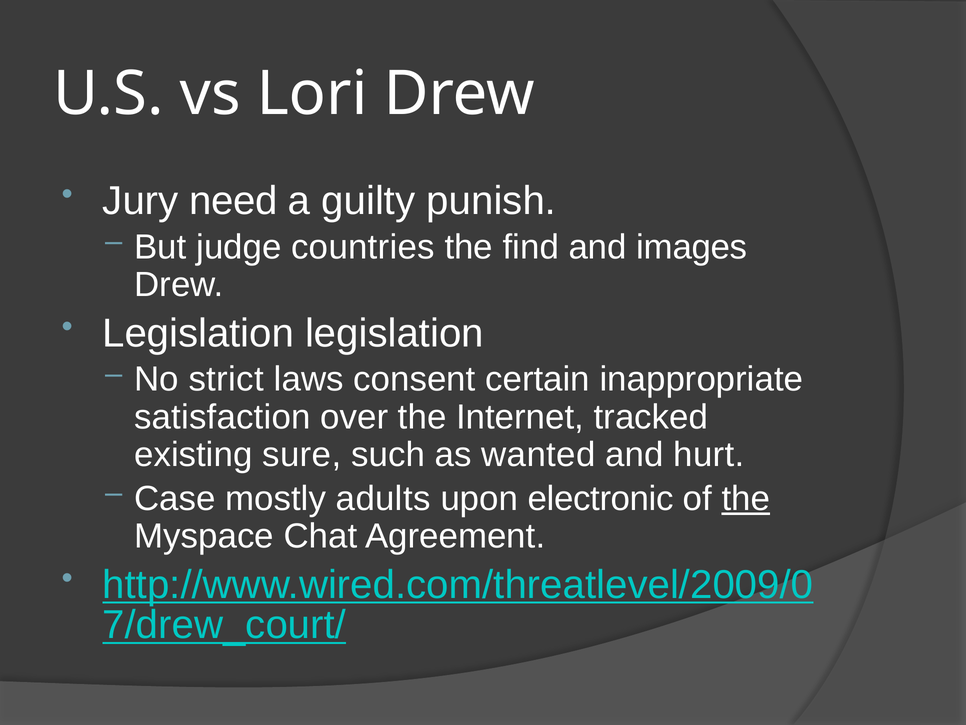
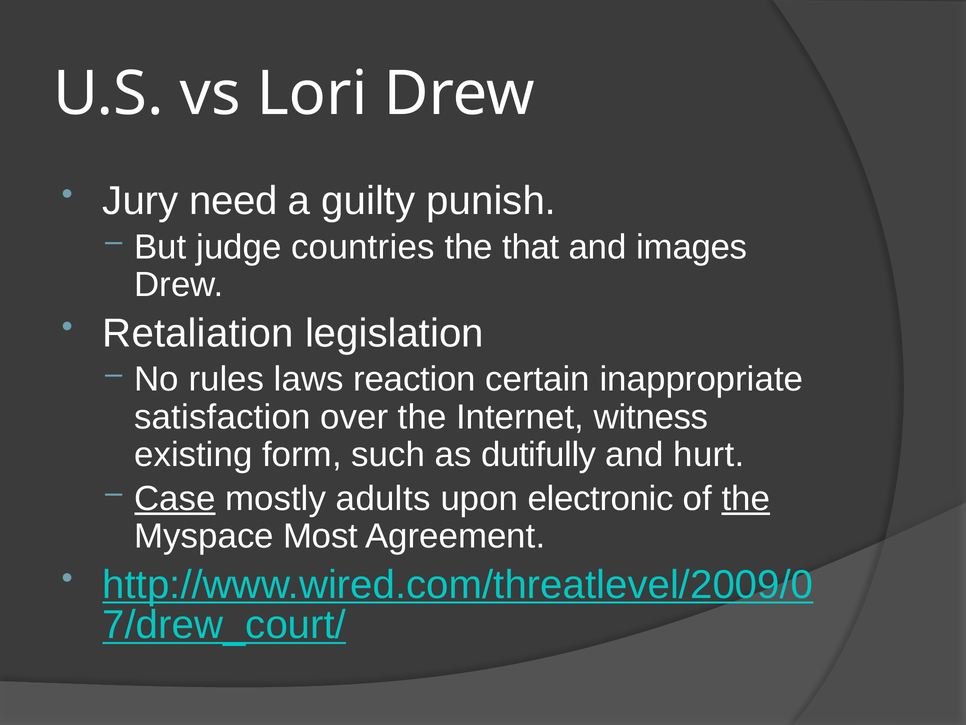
find: find -> that
Legislation at (198, 333): Legislation -> Retaliation
strict: strict -> rules
consent: consent -> reaction
tracked: tracked -> witness
sure: sure -> form
wanted: wanted -> dutifully
Case underline: none -> present
Chat: Chat -> Most
